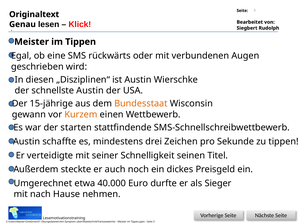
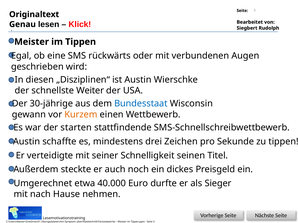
schnellste Austin: Austin -> Weiter
15-jährige: 15-jährige -> 30-jährige
Bundesstaat colour: orange -> blue
